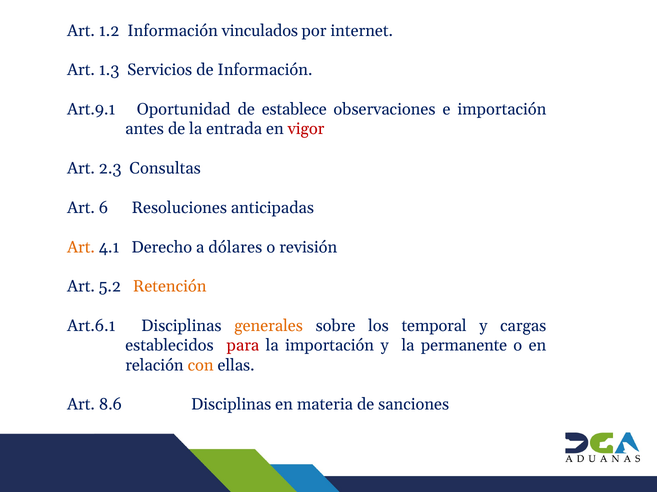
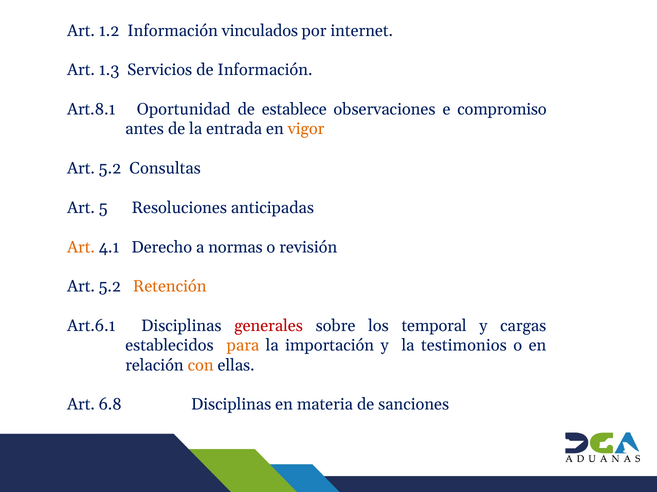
Art.9.1: Art.9.1 -> Art.8.1
e importación: importación -> compromiso
vigor colour: red -> orange
2.3 at (110, 169): 2.3 -> 5.2
6: 6 -> 5
dólares: dólares -> normas
generales colour: orange -> red
para colour: red -> orange
permanente: permanente -> testimonios
8.6: 8.6 -> 6.8
